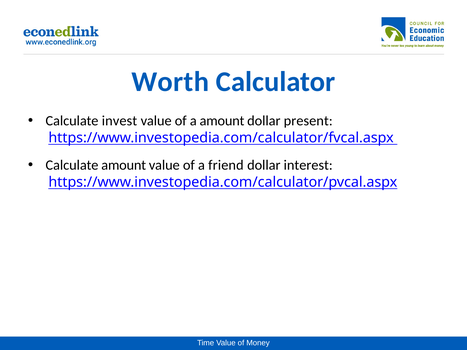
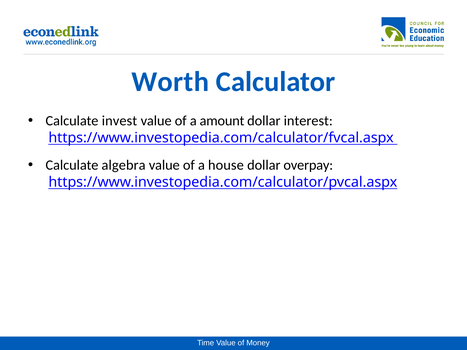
present: present -> interest
Calculate amount: amount -> algebra
friend: friend -> house
interest: interest -> overpay
